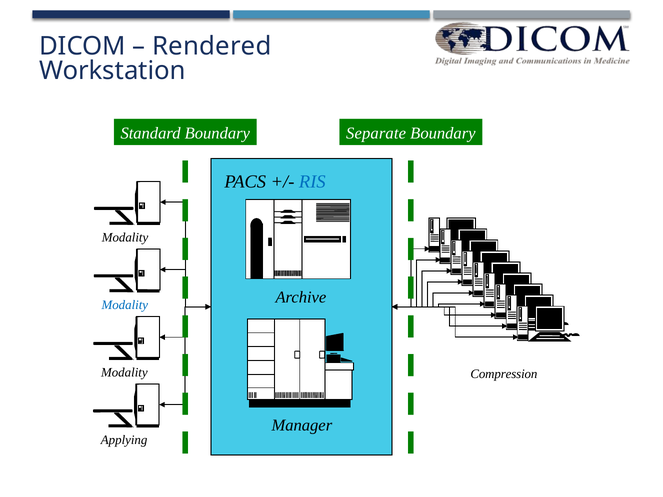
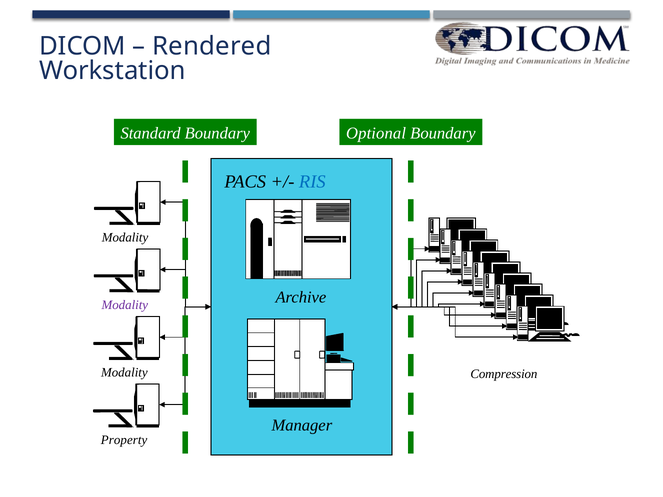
Separate: Separate -> Optional
Modality at (125, 305) colour: blue -> purple
Applying: Applying -> Property
